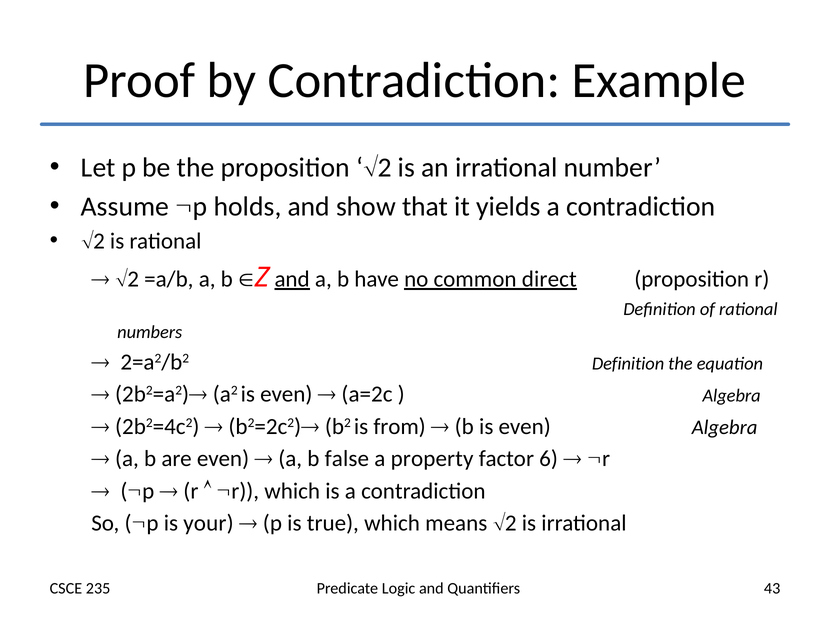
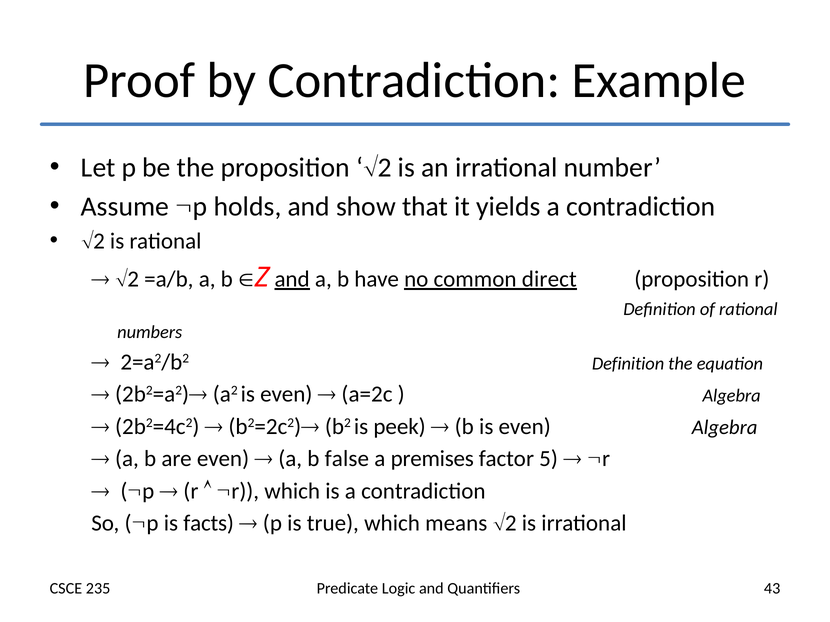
from: from -> peek
property: property -> premises
6: 6 -> 5
your: your -> facts
